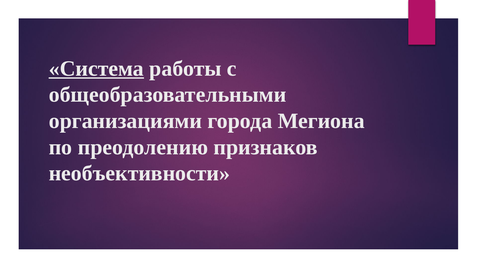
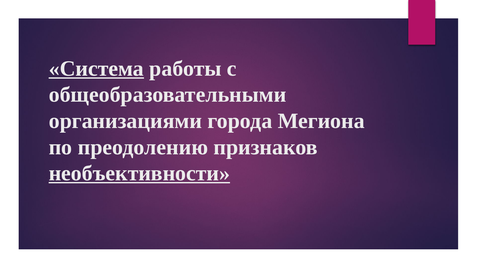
необъективности underline: none -> present
